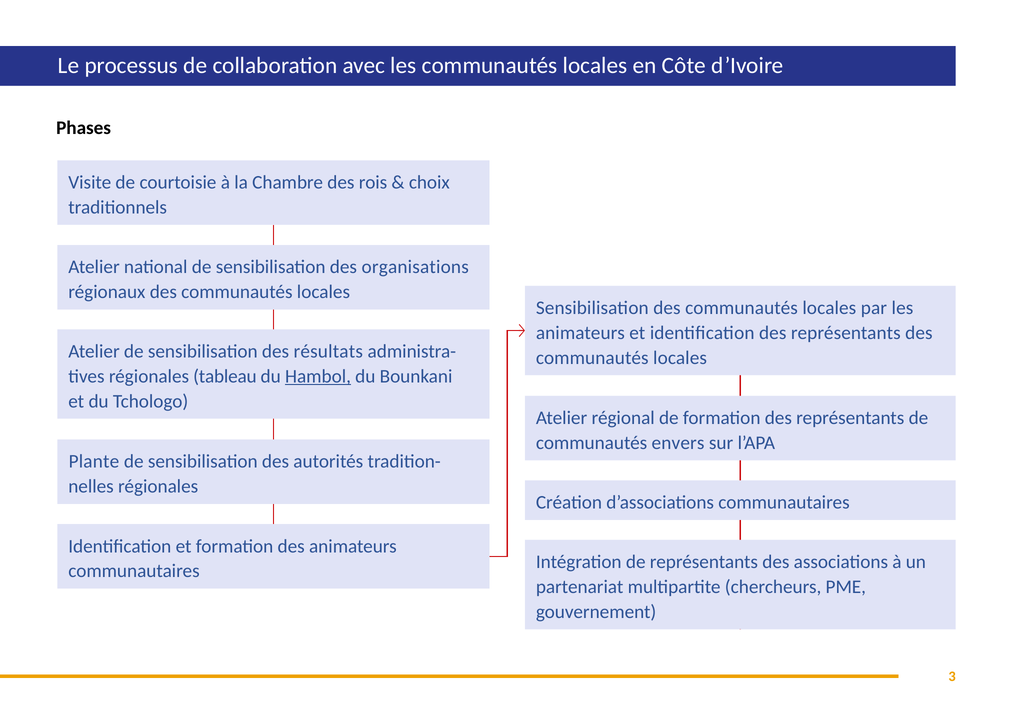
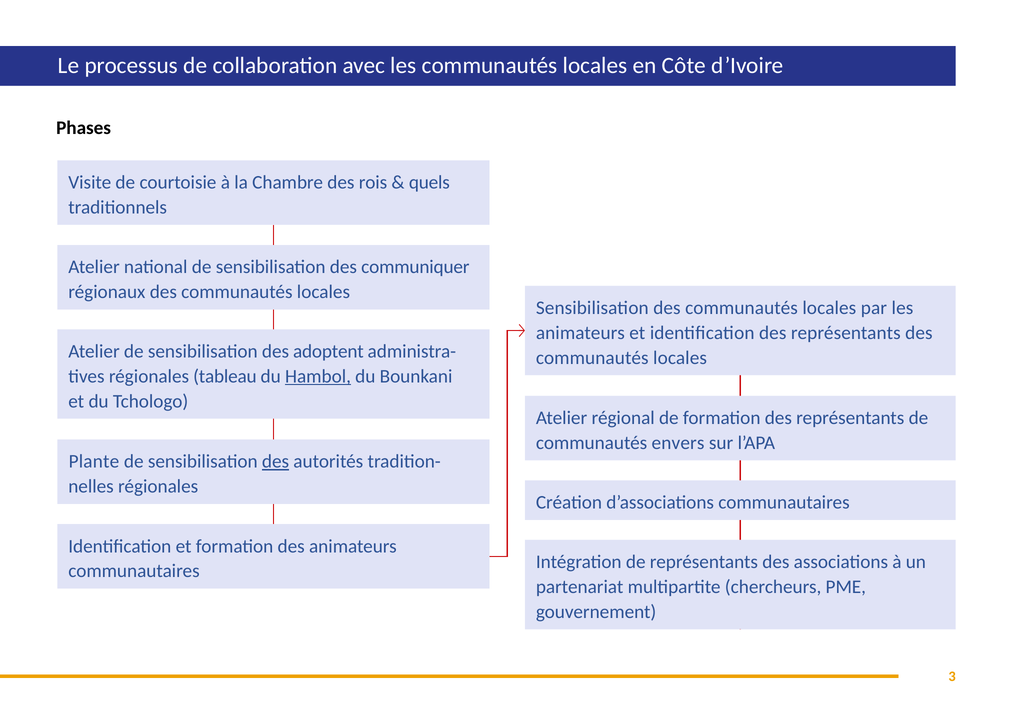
choix: choix -> quels
organisations: organisations -> communiquer
résultats: résultats -> adoptent
des at (276, 462) underline: none -> present
